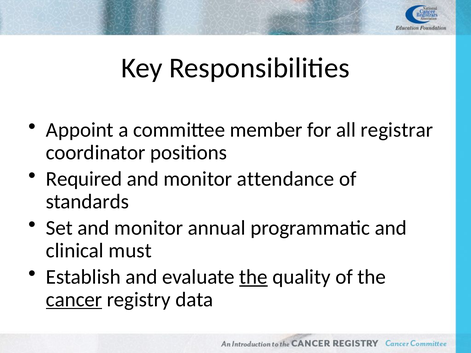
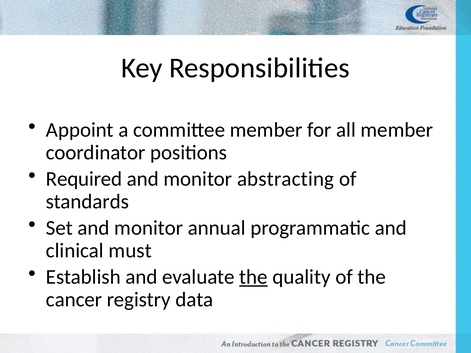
all registrar: registrar -> member
attendance: attendance -> abstracting
cancer underline: present -> none
